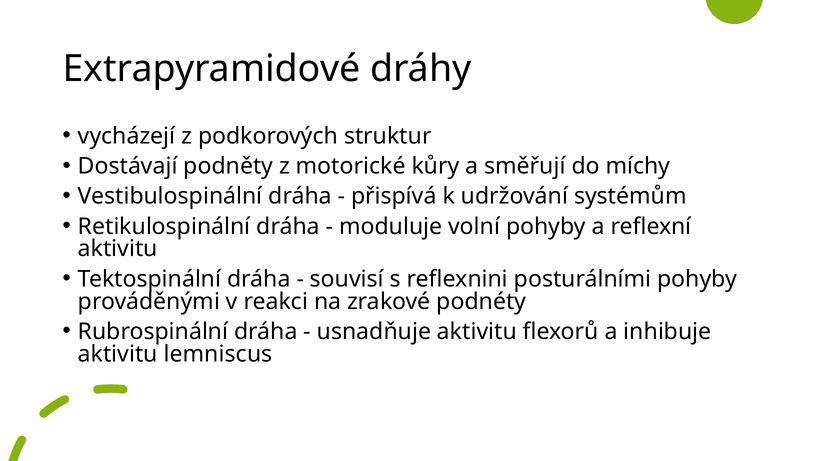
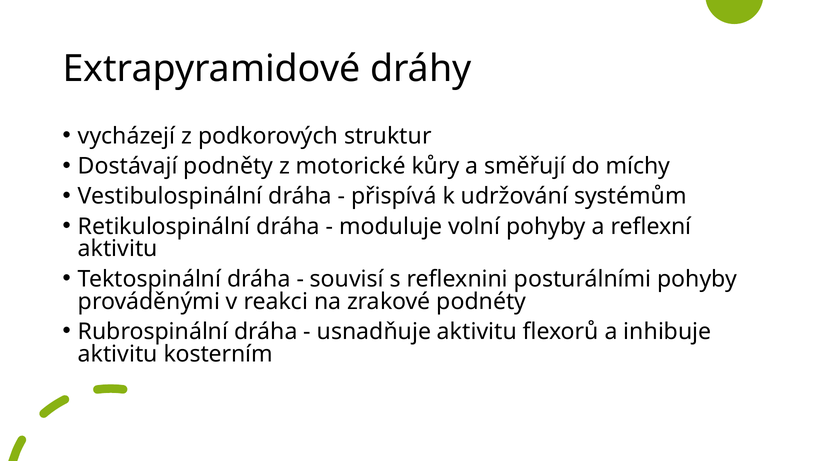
lemniscus: lemniscus -> kosterním
